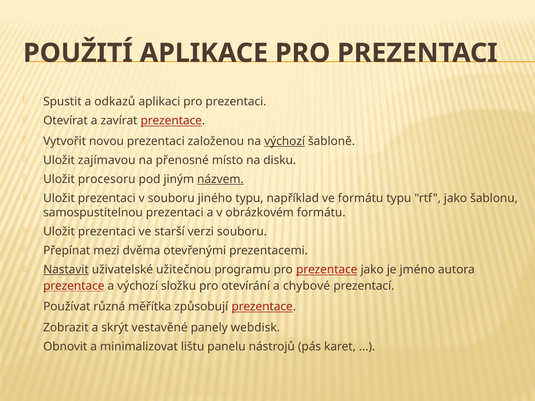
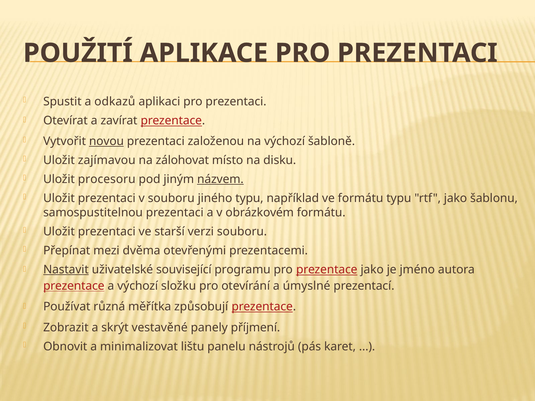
novou underline: none -> present
výchozí at (285, 141) underline: present -> none
přenosné: přenosné -> zálohovat
užitečnou: užitečnou -> související
chybové: chybové -> úmyslné
webdisk: webdisk -> příjmení
